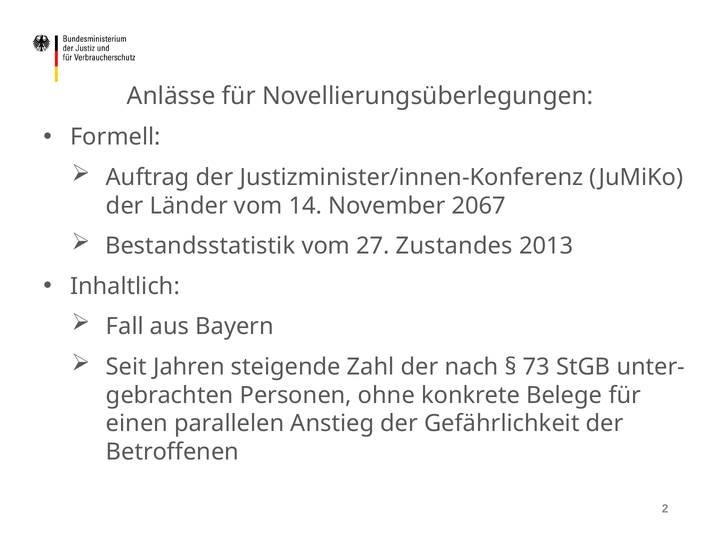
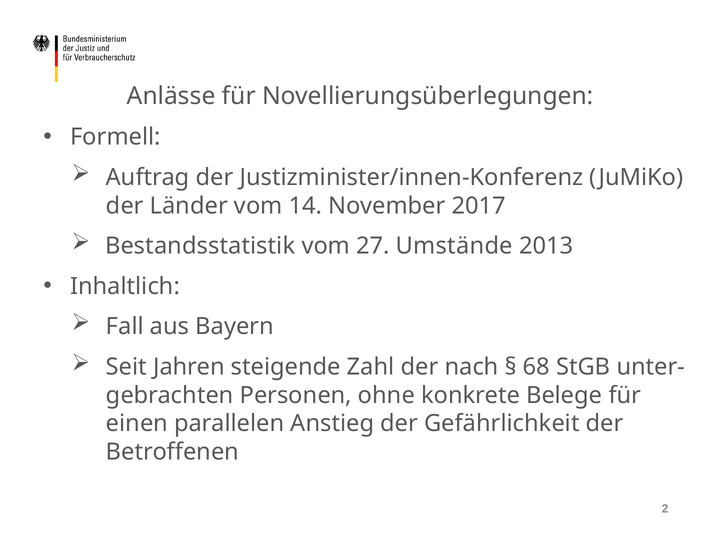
2067: 2067 -> 2017
Zustandes: Zustandes -> Umstände
73: 73 -> 68
